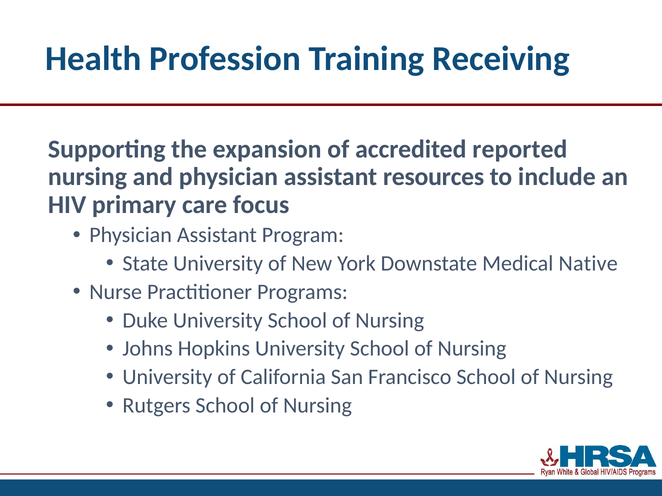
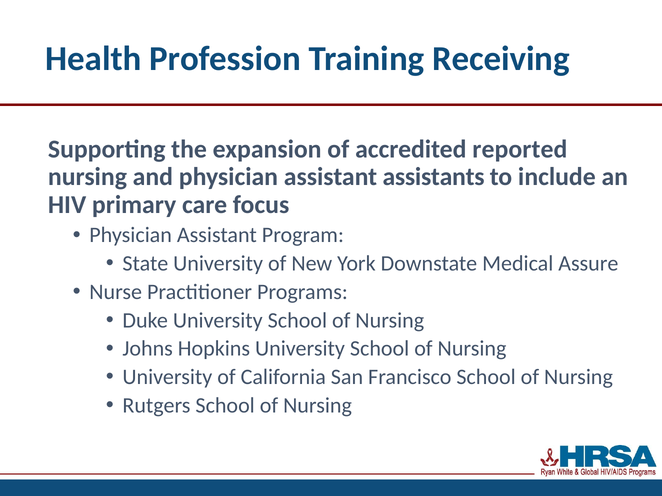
resources: resources -> assistants
Native: Native -> Assure
